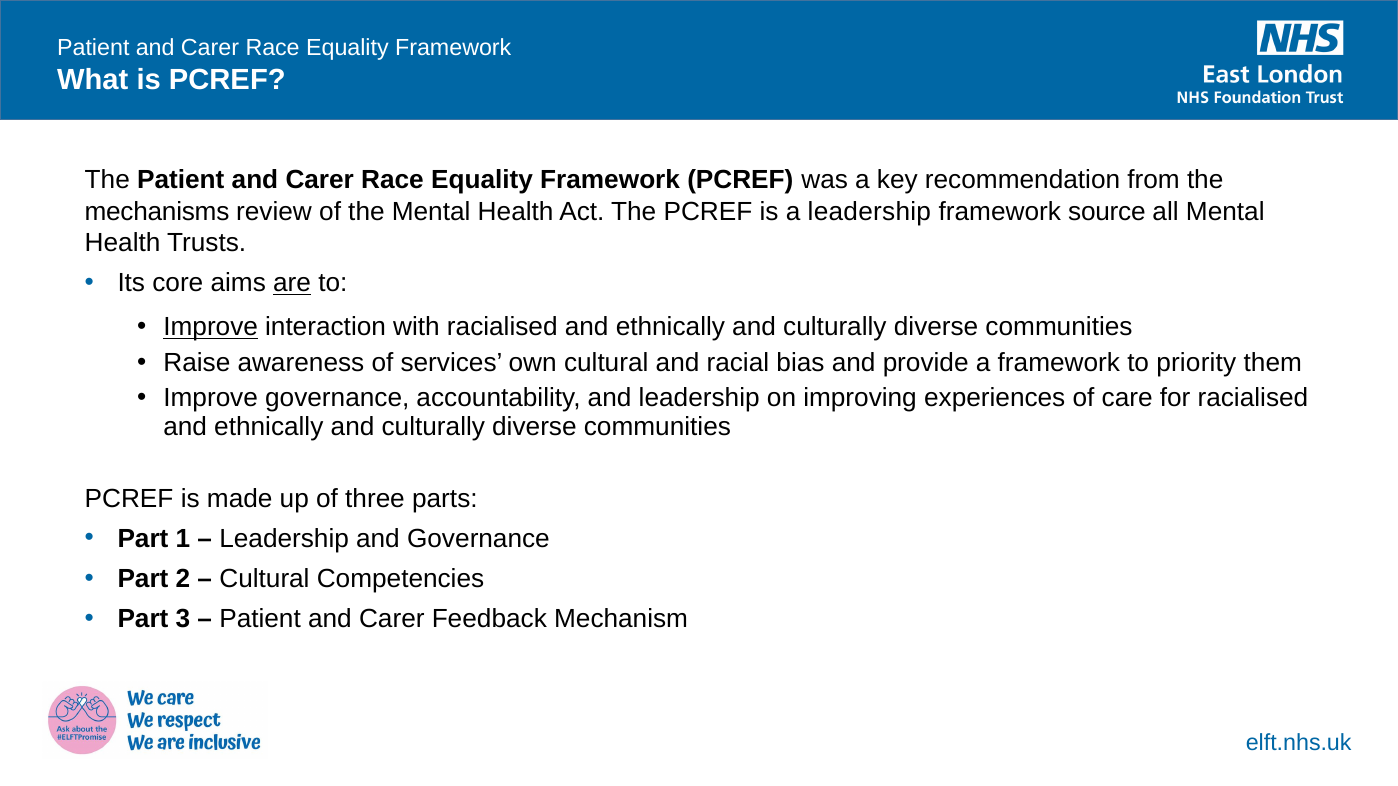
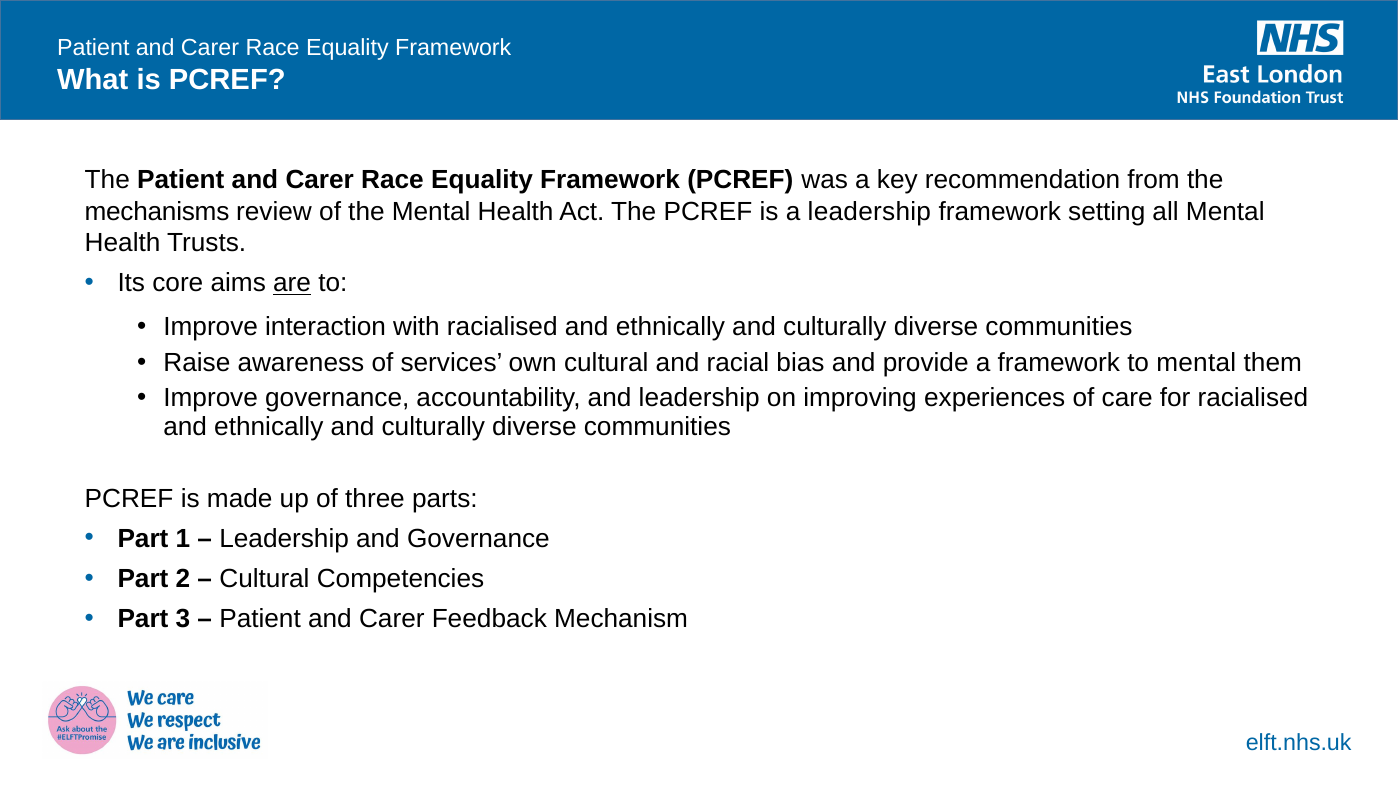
source: source -> setting
Improve at (211, 327) underline: present -> none
to priority: priority -> mental
